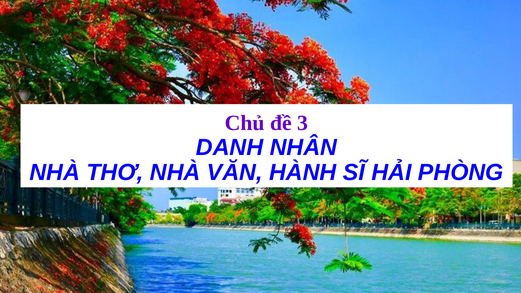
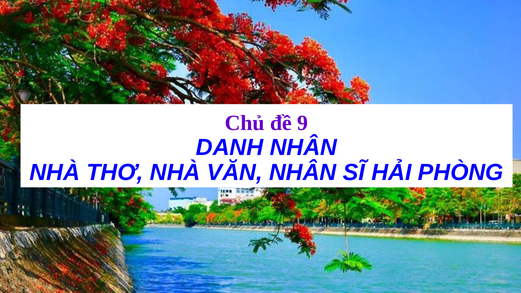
3: 3 -> 9
VĂN HÀNH: HÀNH -> NHÂN
